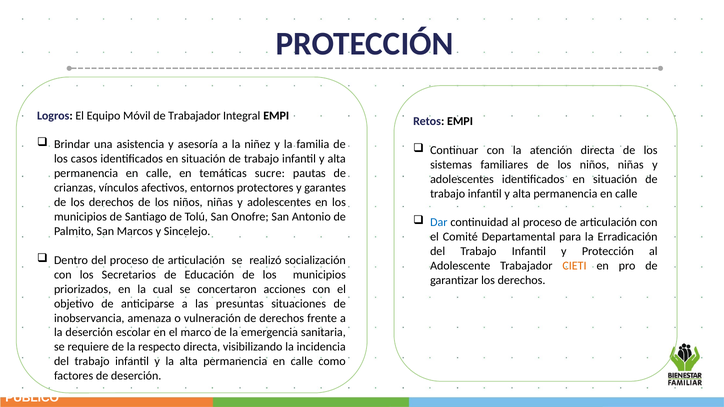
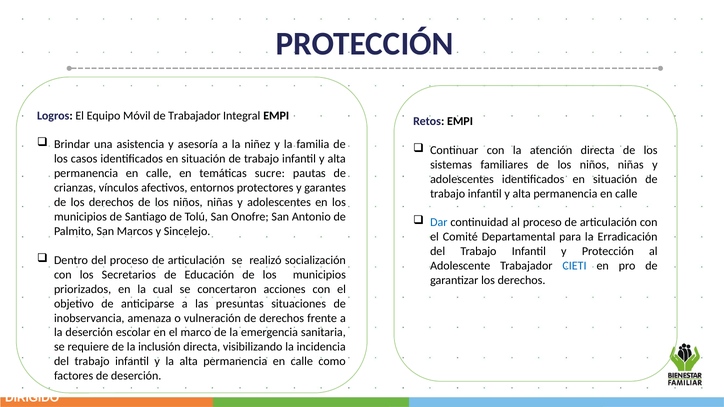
CIETI colour: orange -> blue
respecto: respecto -> inclusión
PÚBLICO: PÚBLICO -> DIRIGIDO
